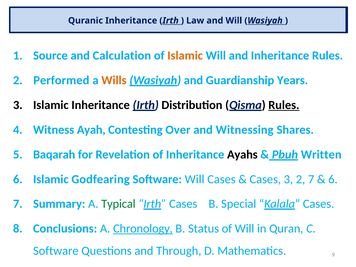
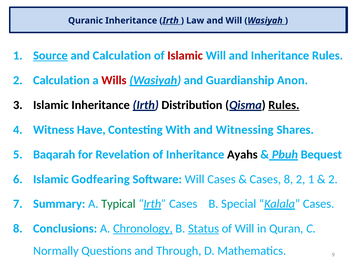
Source underline: none -> present
Islamic at (185, 56) colour: orange -> red
2 Performed: Performed -> Calculation
Wills colour: orange -> red
Years: Years -> Anon
Ayah: Ayah -> Have
Over: Over -> With
Written: Written -> Bequest
3 at (288, 179): 3 -> 8
2 7: 7 -> 1
6 at (333, 179): 6 -> 2
Status underline: none -> present
Software at (56, 251): Software -> Normally
